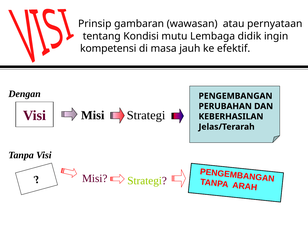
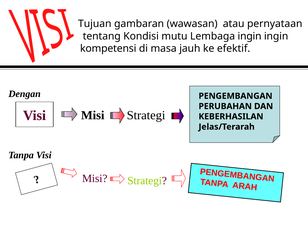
Prinsip: Prinsip -> Tujuan
Lembaga didik: didik -> ingin
